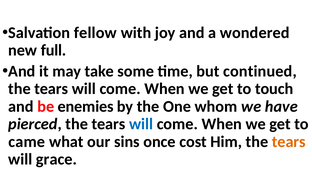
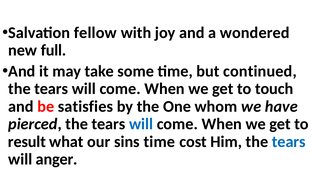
enemies: enemies -> satisfies
came: came -> result
sins once: once -> time
tears at (289, 141) colour: orange -> blue
grace: grace -> anger
